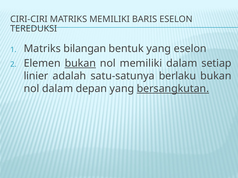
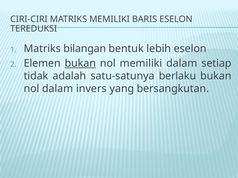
bentuk yang: yang -> lebih
linier: linier -> tidak
depan: depan -> invers
bersangkutan underline: present -> none
